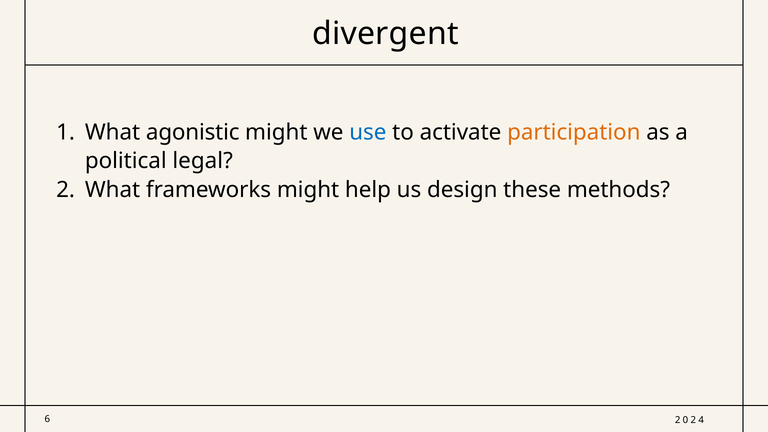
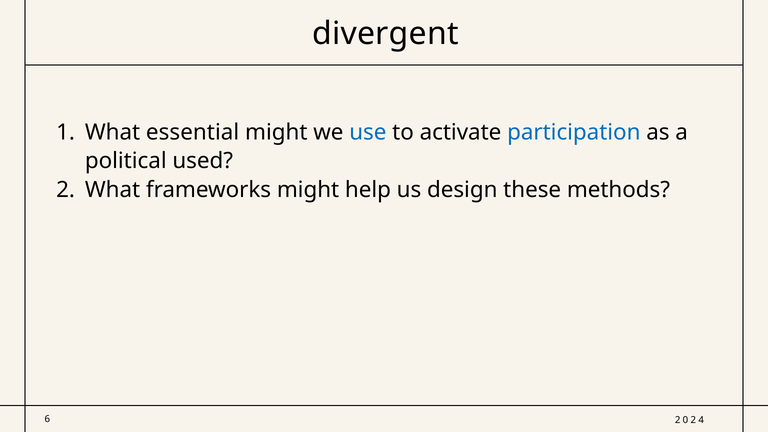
agonistic: agonistic -> essential
participation colour: orange -> blue
legal: legal -> used
